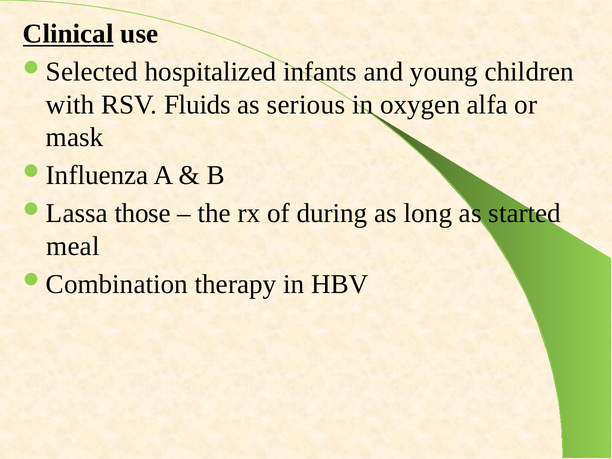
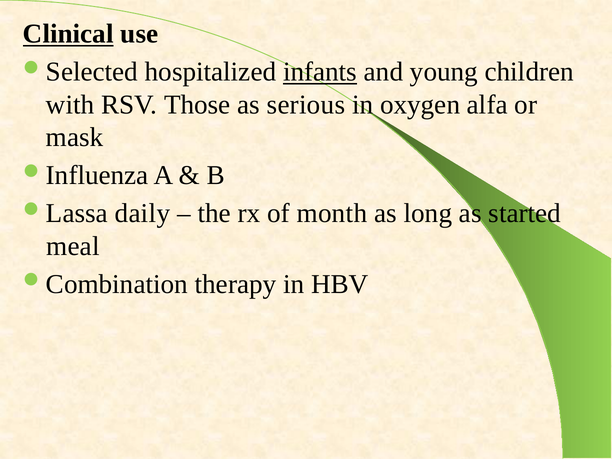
infants underline: none -> present
Fluids: Fluids -> Those
those: those -> daily
during: during -> month
